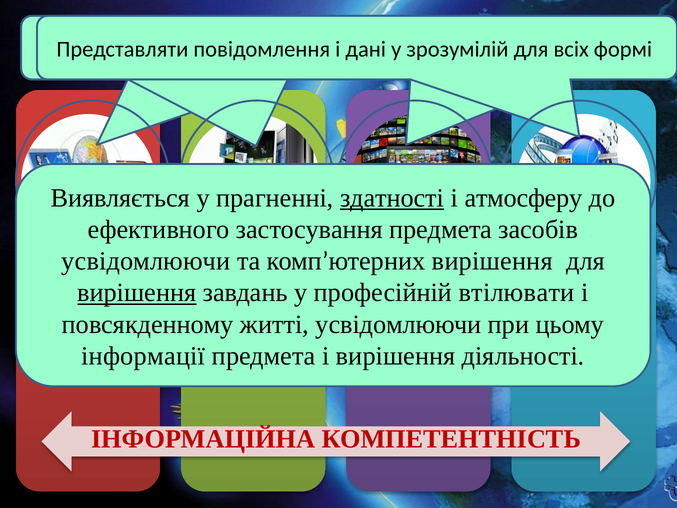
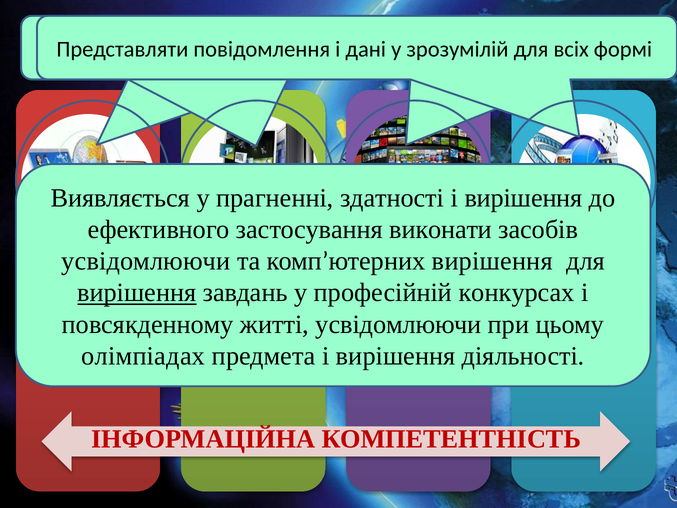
здатності at (392, 198) underline: present -> none
атмосферу at (524, 198): атмосферу -> вирішення
застосування предмета: предмета -> виконати
втілювати: втілювати -> конкурсах
інформації: інформації -> олімпіадах
